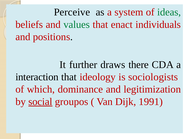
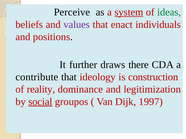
system underline: none -> present
values colour: green -> purple
interaction: interaction -> contribute
sociologists: sociologists -> construction
which: which -> reality
1991: 1991 -> 1997
